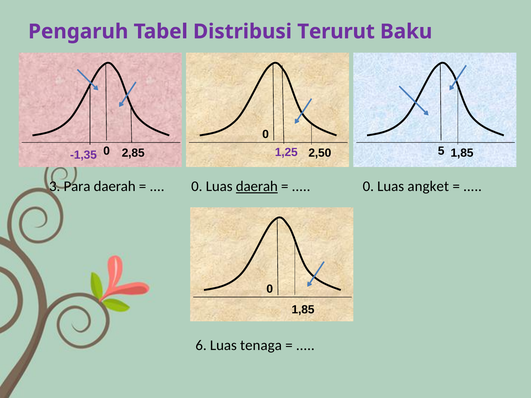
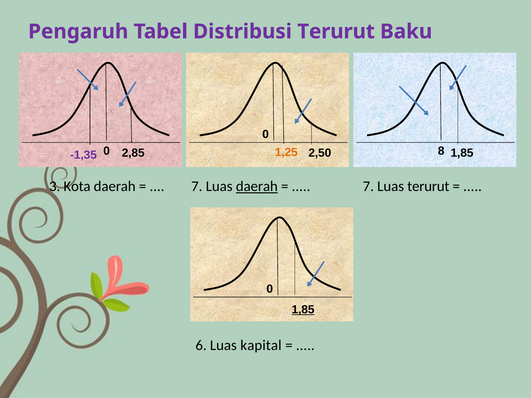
1,25 colour: purple -> orange
5: 5 -> 8
Para: Para -> Kota
0 at (197, 187): 0 -> 7
0 at (368, 187): 0 -> 7
Luas angket: angket -> terurut
1,85 at (303, 310) underline: none -> present
tenaga: tenaga -> kapital
